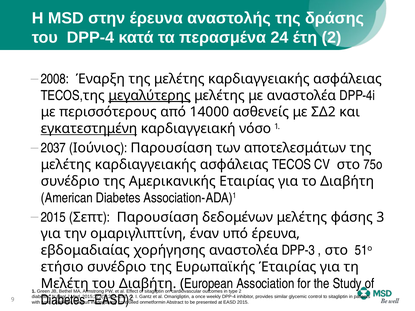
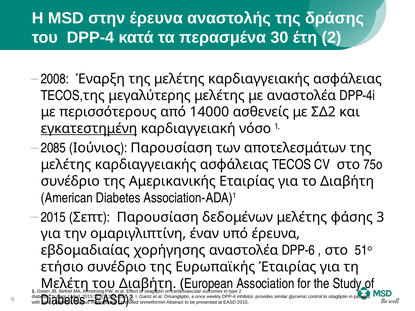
24: 24 -> 30
μεγαλύτερης underline: present -> none
2037: 2037 -> 2085
DPP-3: DPP-3 -> DPP-6
